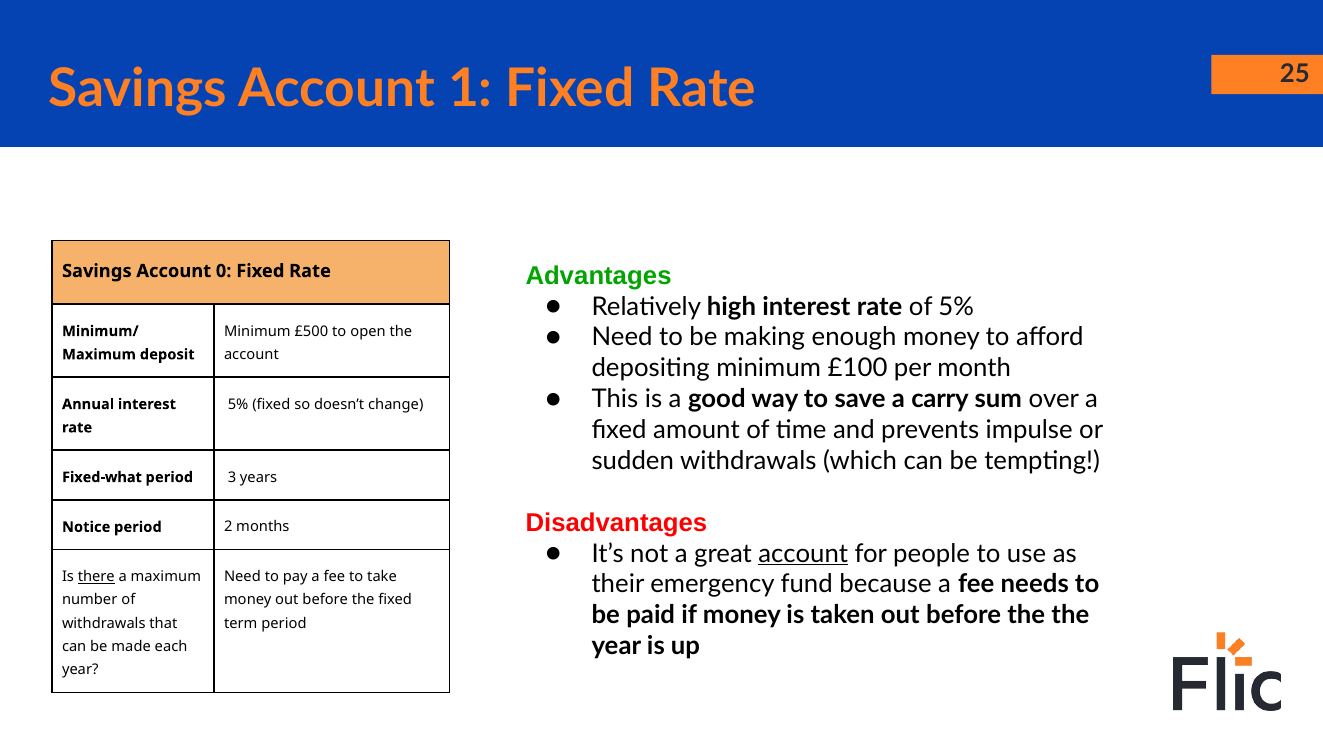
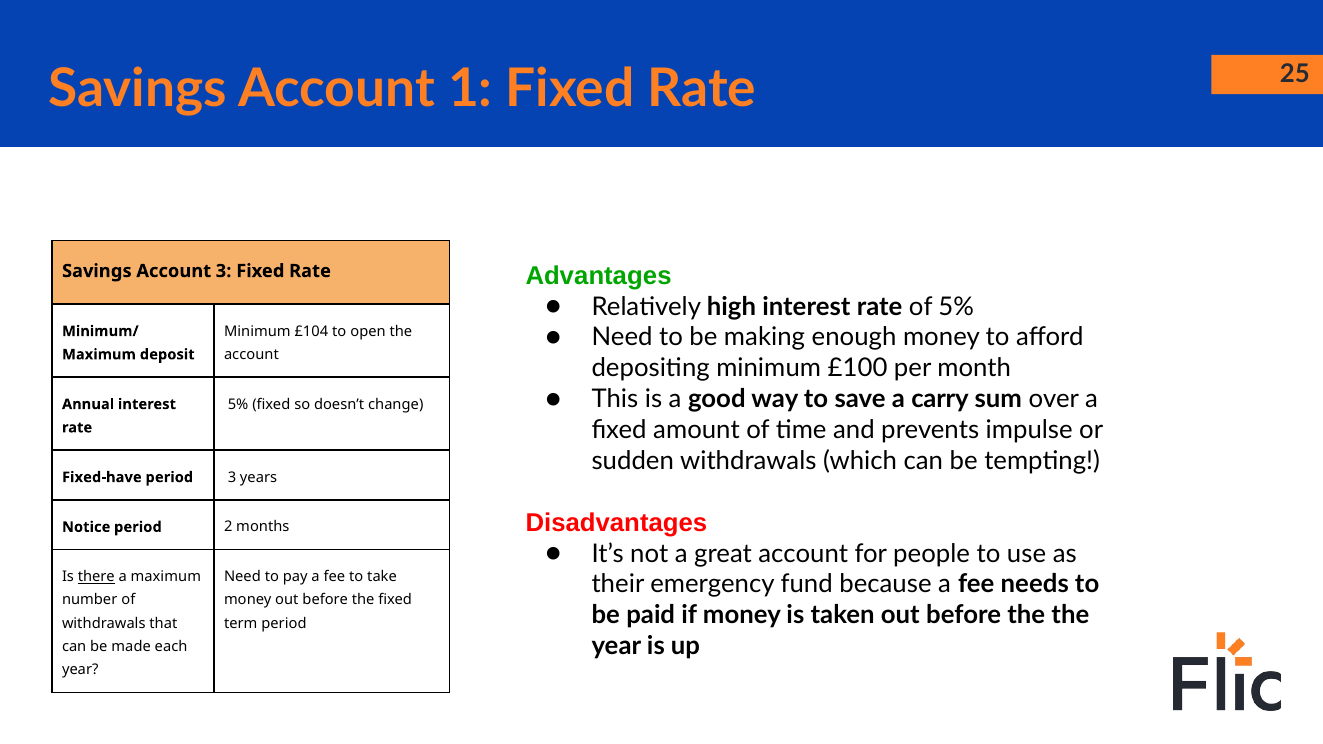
Account 0: 0 -> 3
£500: £500 -> £104
Fixed-what: Fixed-what -> Fixed-have
account at (803, 554) underline: present -> none
